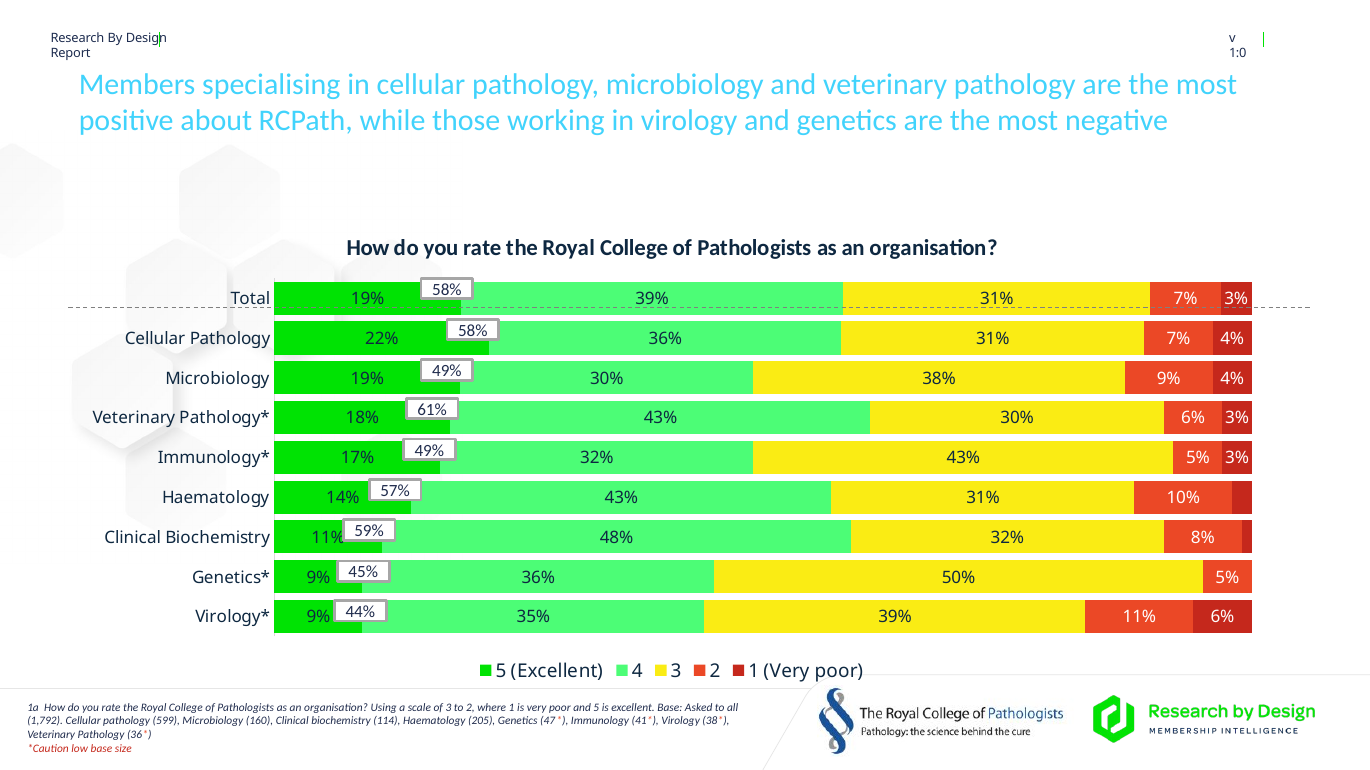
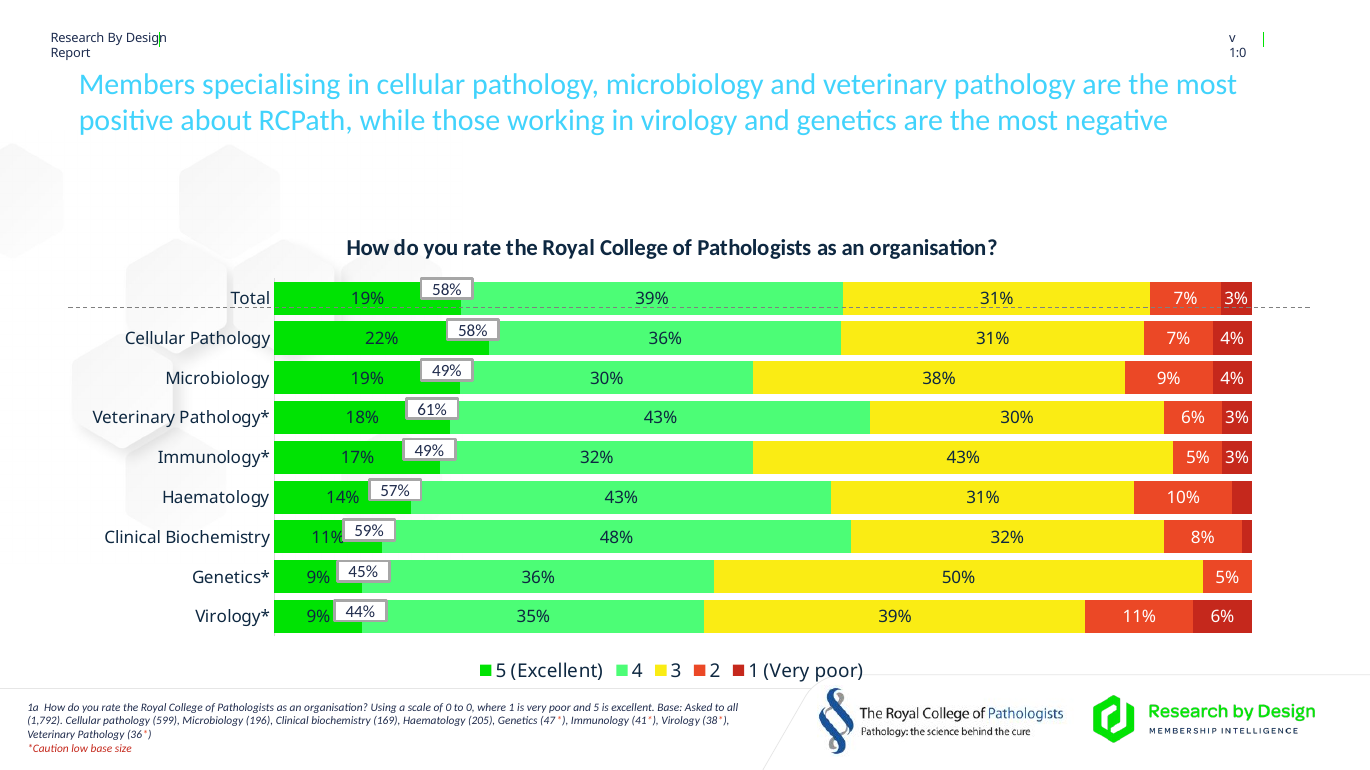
of 3: 3 -> 0
to 2: 2 -> 0
160: 160 -> 196
114: 114 -> 169
